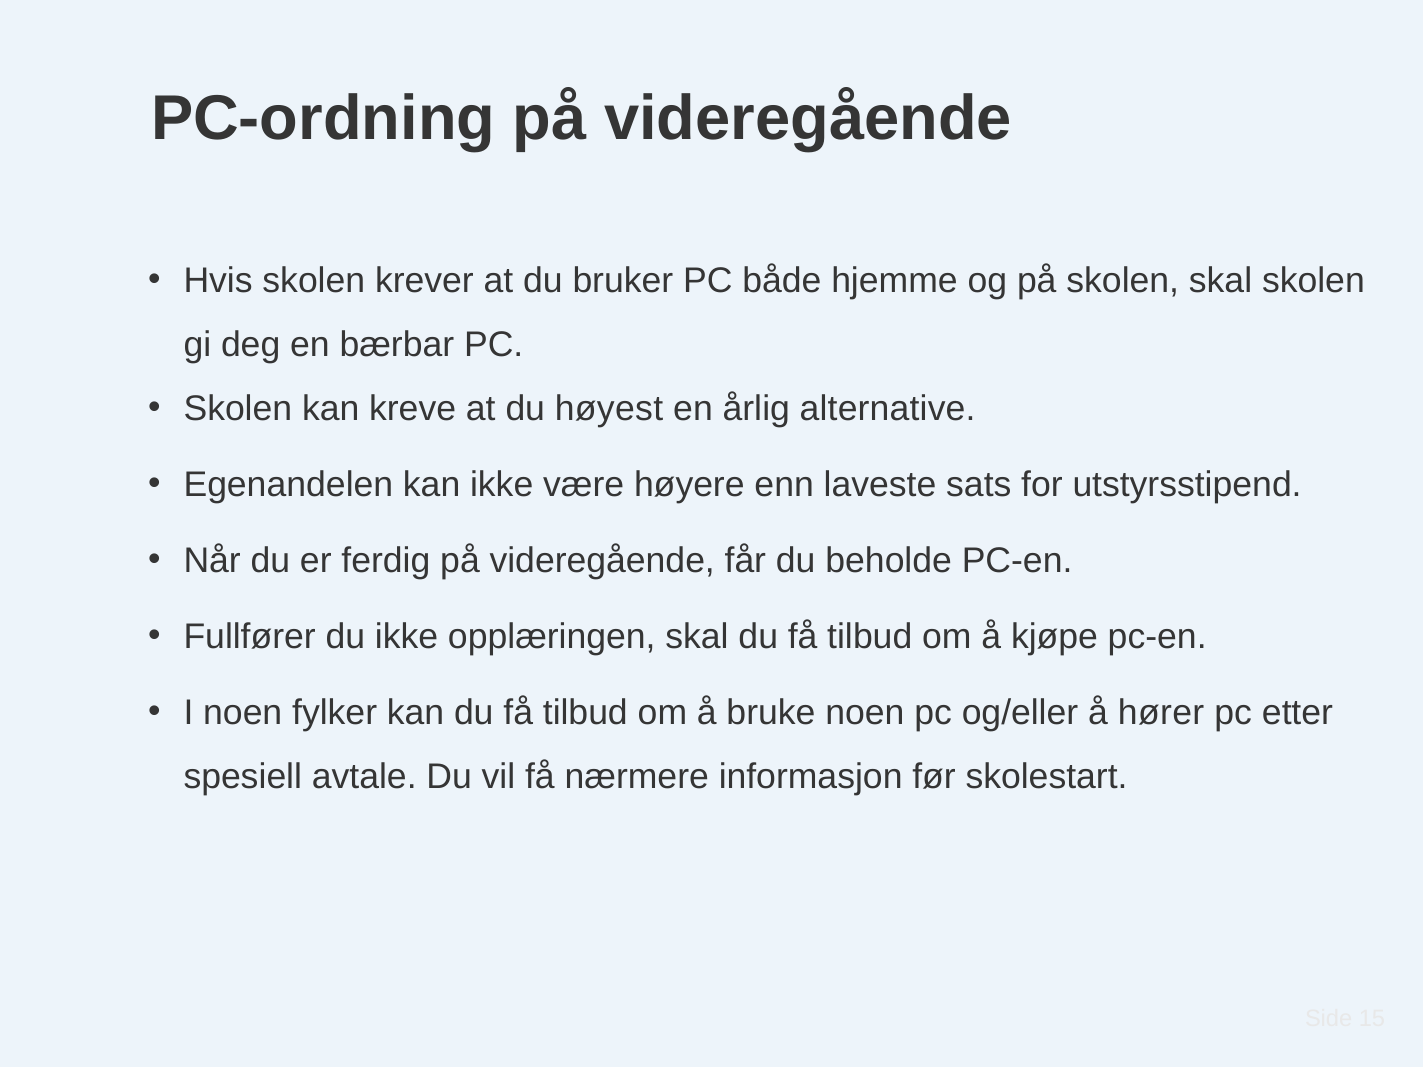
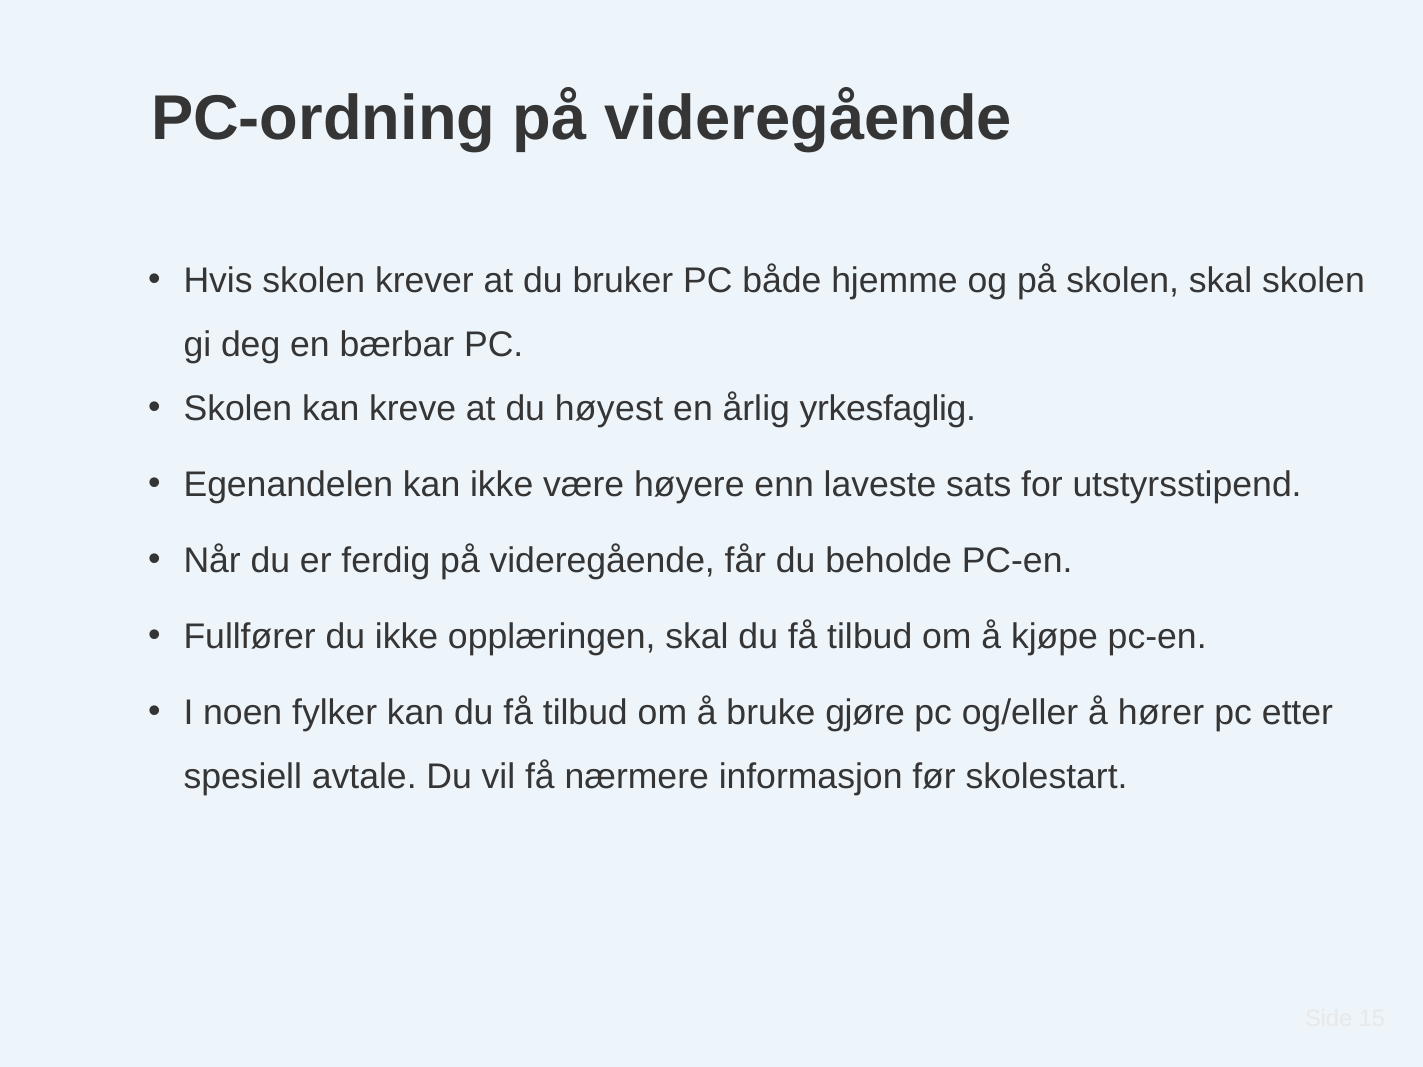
alternative: alternative -> yrkesfaglig
bruke noen: noen -> gjøre
